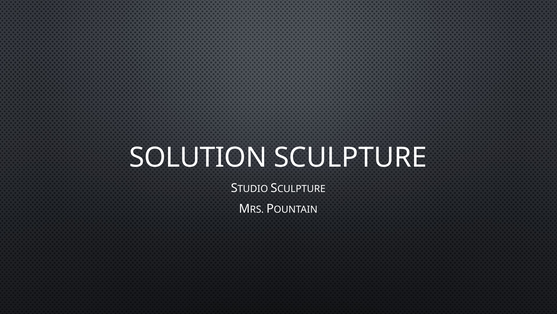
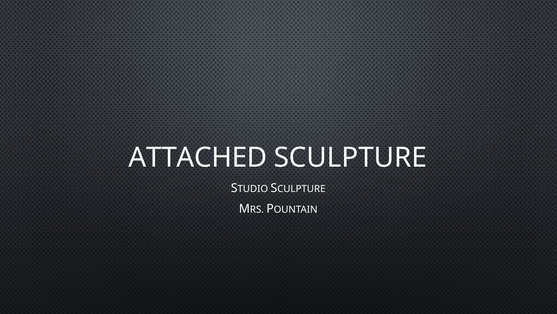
SOLUTION: SOLUTION -> ATTACHED
